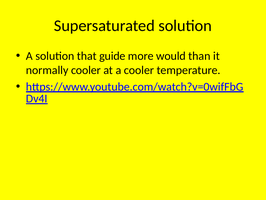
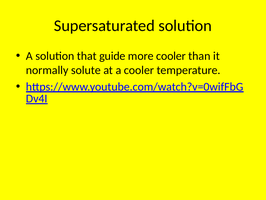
more would: would -> cooler
normally cooler: cooler -> solute
